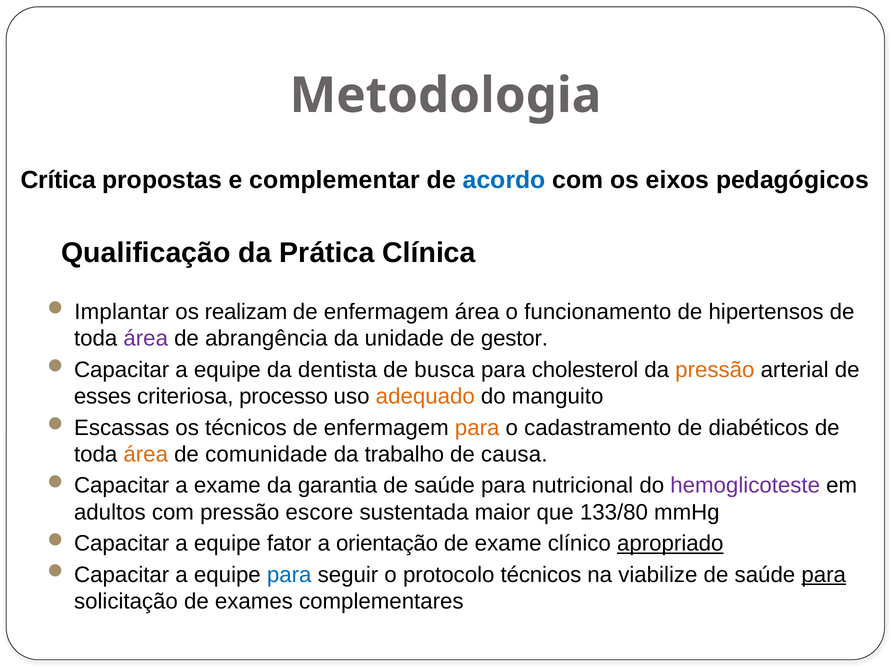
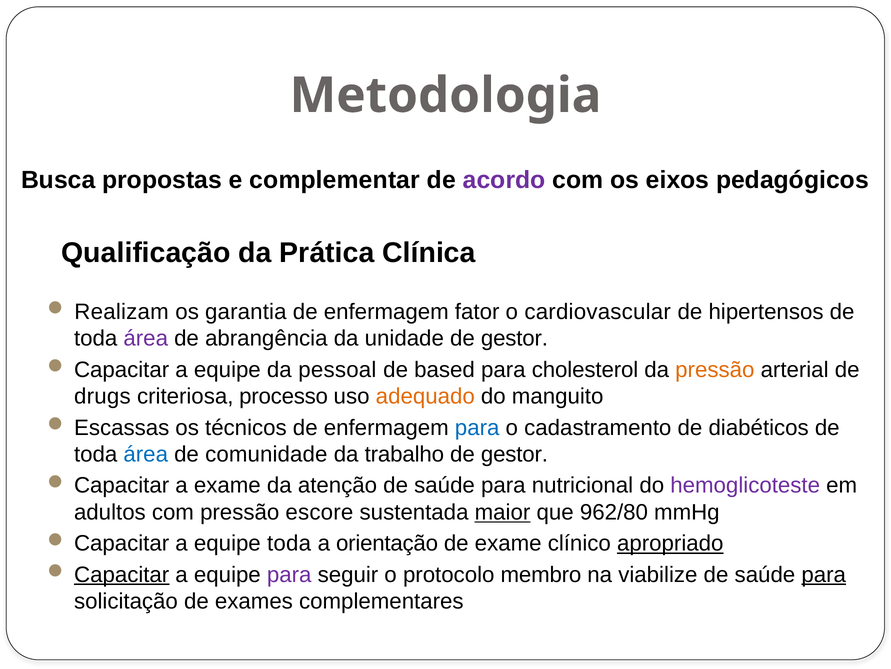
Crítica: Crítica -> Busca
acordo colour: blue -> purple
Implantar: Implantar -> Realizam
realizam: realizam -> garantia
enfermagem área: área -> fator
funcionamento: funcionamento -> cardiovascular
dentista: dentista -> pessoal
busca: busca -> based
esses: esses -> drugs
para at (477, 427) colour: orange -> blue
área at (146, 454) colour: orange -> blue
causa at (514, 454): causa -> gestor
garantia: garantia -> atenção
maior underline: none -> present
133/80: 133/80 -> 962/80
equipe fator: fator -> toda
Capacitar at (122, 574) underline: none -> present
para at (289, 574) colour: blue -> purple
protocolo técnicos: técnicos -> membro
